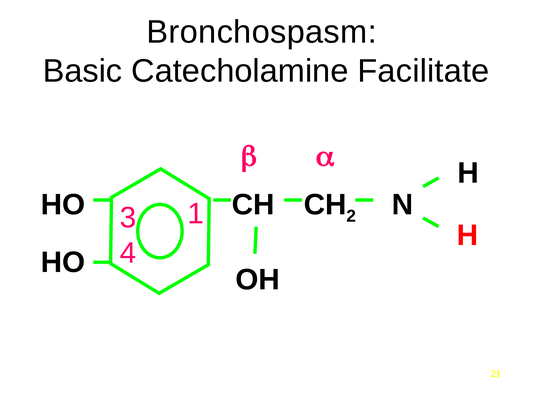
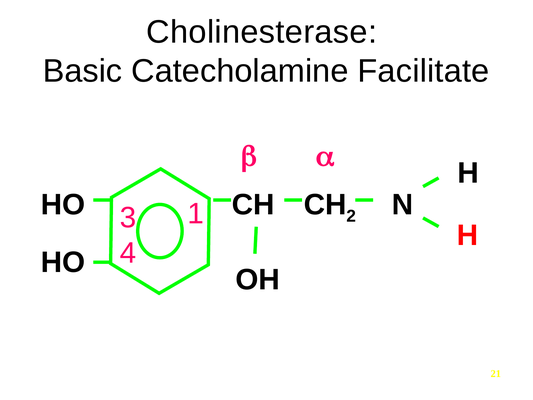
Bronchospasm: Bronchospasm -> Cholinesterase
